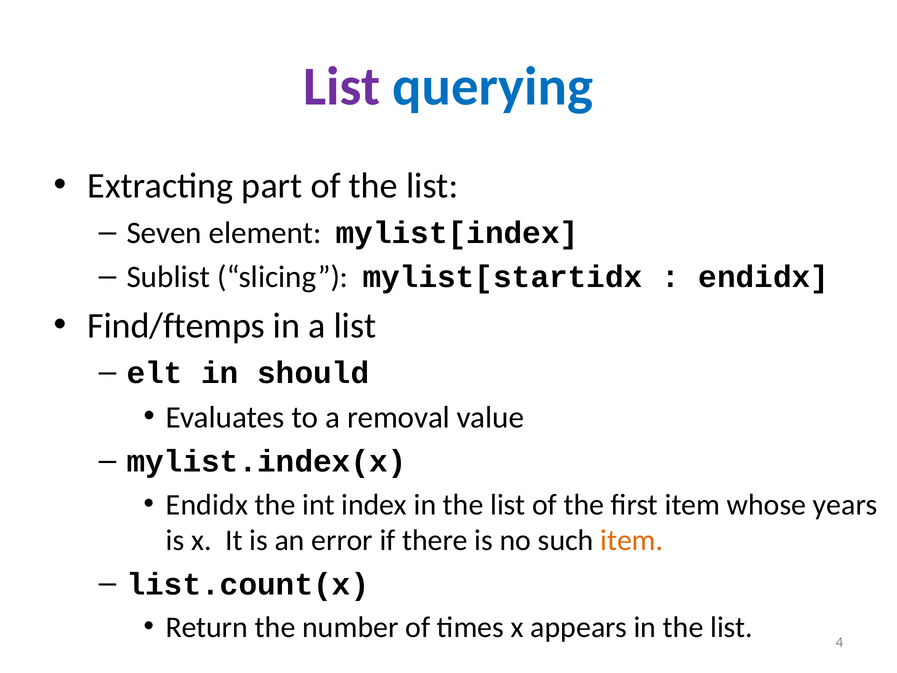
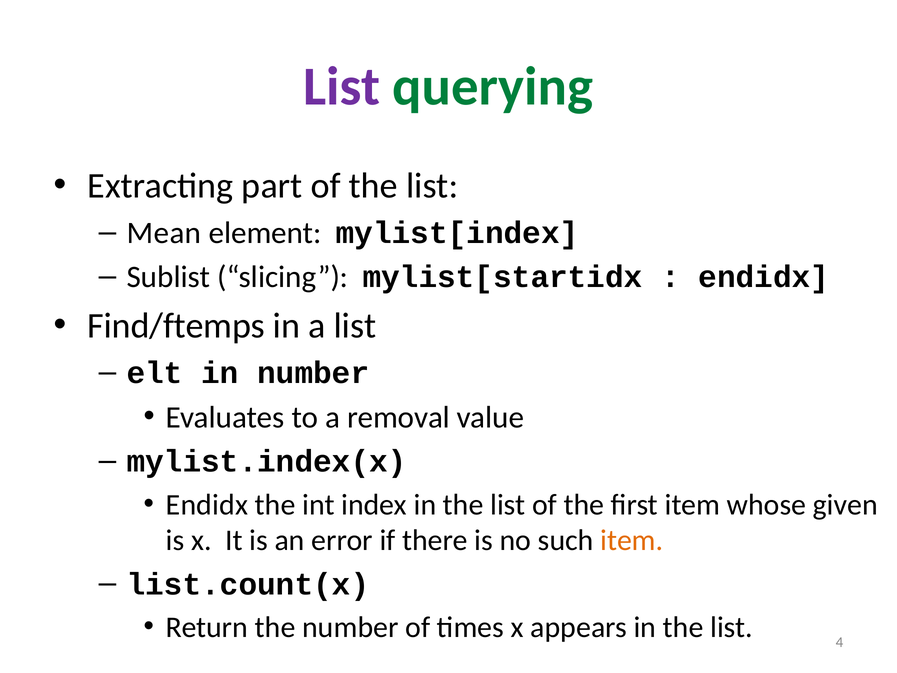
querying colour: blue -> green
Seven: Seven -> Mean
in should: should -> number
years: years -> given
